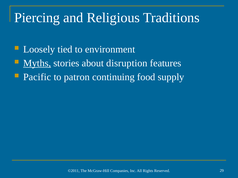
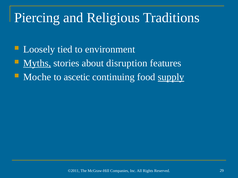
Pacific: Pacific -> Moche
patron: patron -> ascetic
supply underline: none -> present
